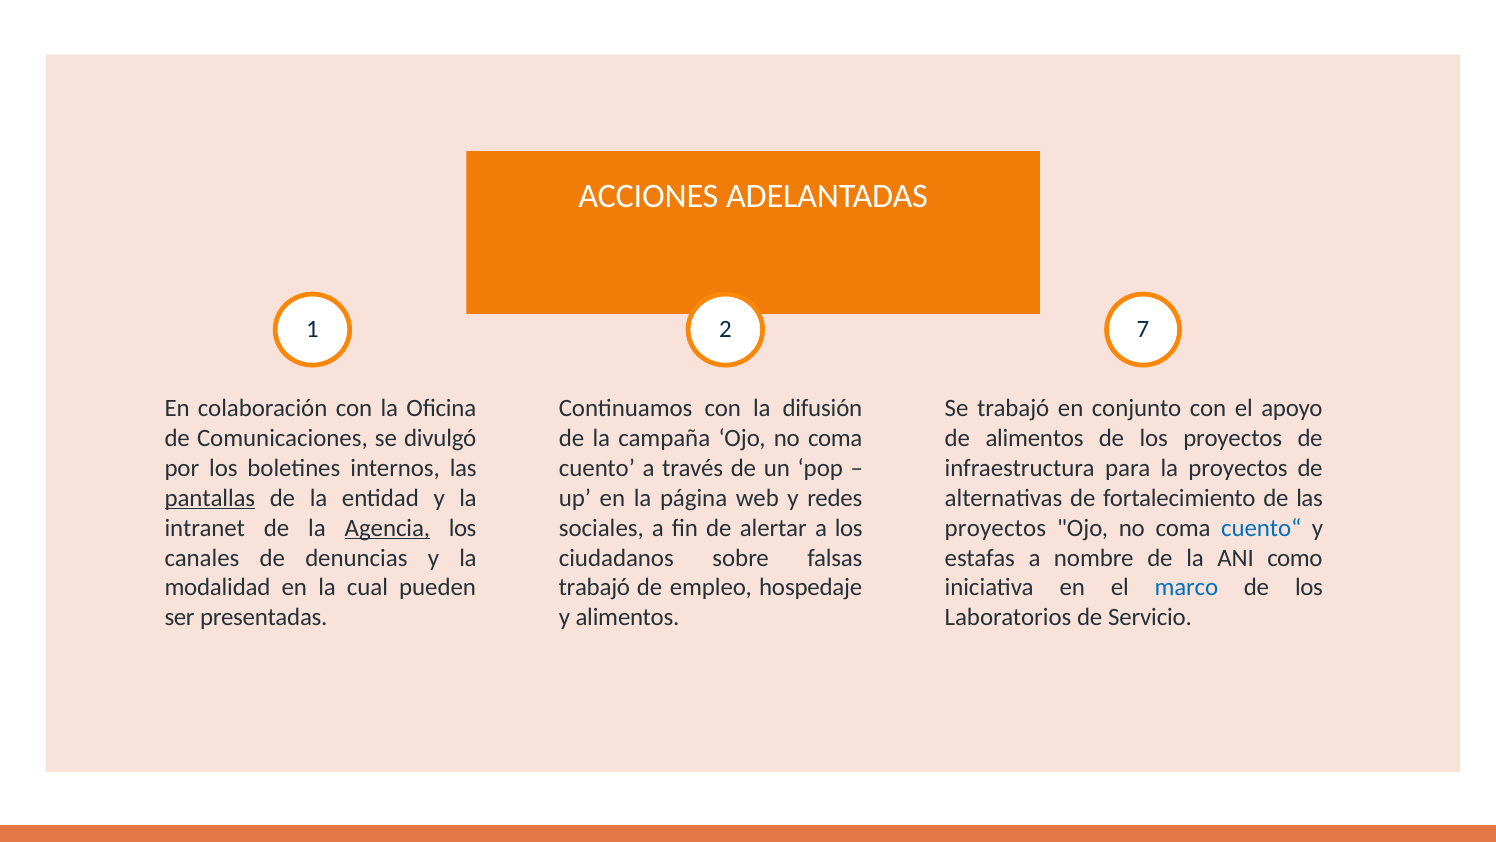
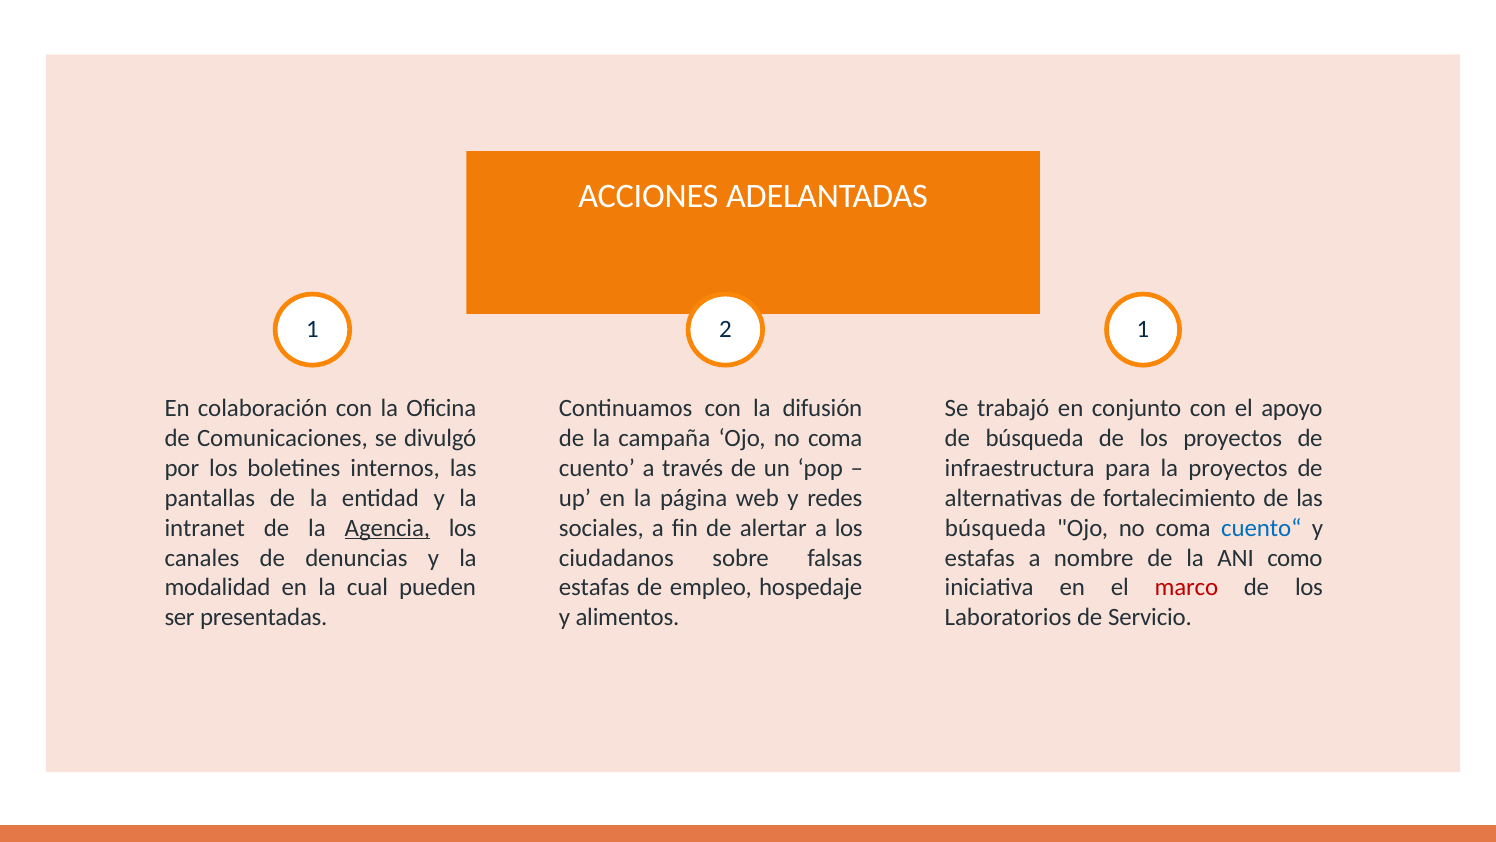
1 7: 7 -> 1
de alimentos: alimentos -> búsqueda
pantallas underline: present -> none
proyectos at (995, 528): proyectos -> búsqueda
trabajó at (594, 587): trabajó -> estafas
marco colour: blue -> red
